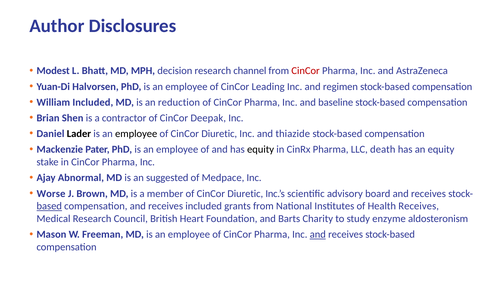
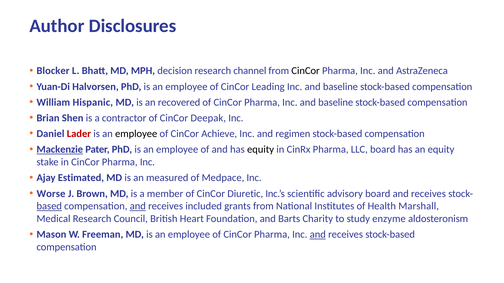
Modest: Modest -> Blocker
CinCor at (306, 71) colour: red -> black
regimen at (340, 87): regimen -> baseline
William Included: Included -> Hispanic
reduction: reduction -> recovered
Lader colour: black -> red
Diuretic at (219, 134): Diuretic -> Achieve
thiazide: thiazide -> regimen
Mackenzie underline: none -> present
LLC death: death -> board
Abnormal: Abnormal -> Estimated
suggested: suggested -> measured
and at (138, 207) underline: none -> present
Health Receives: Receives -> Marshall
